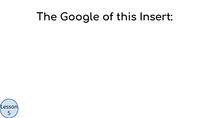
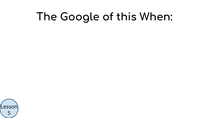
Insert: Insert -> When
